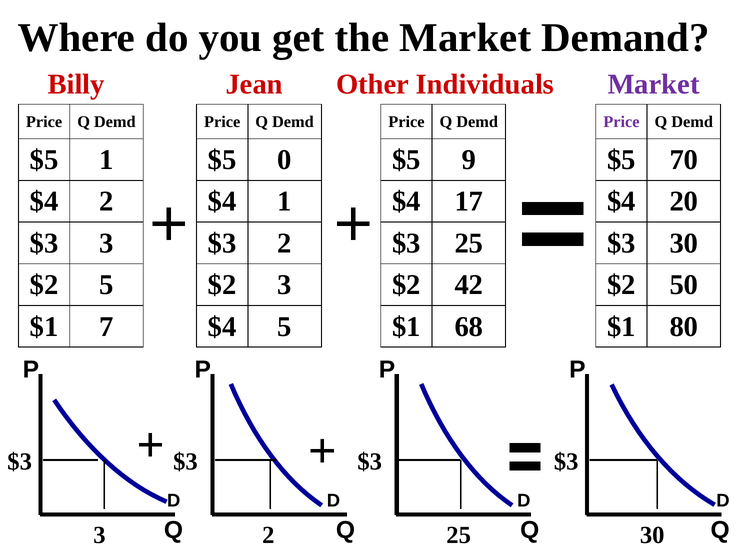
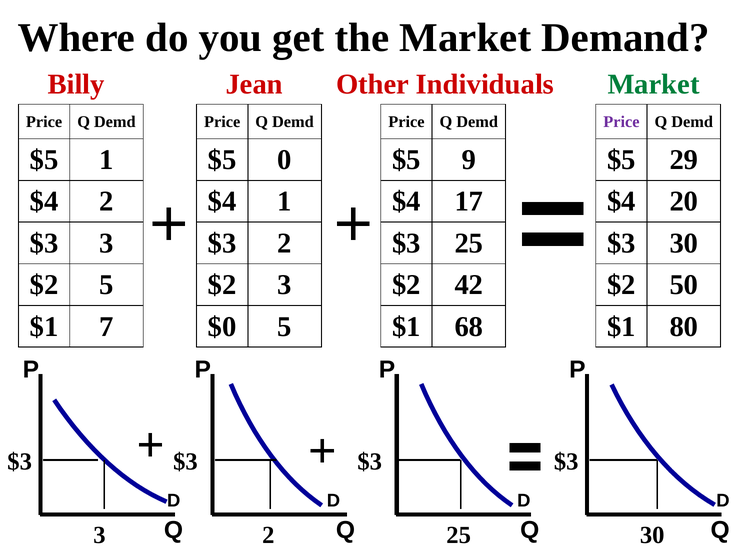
Market at (654, 84) colour: purple -> green
70: 70 -> 29
$4 at (222, 327): $4 -> $0
